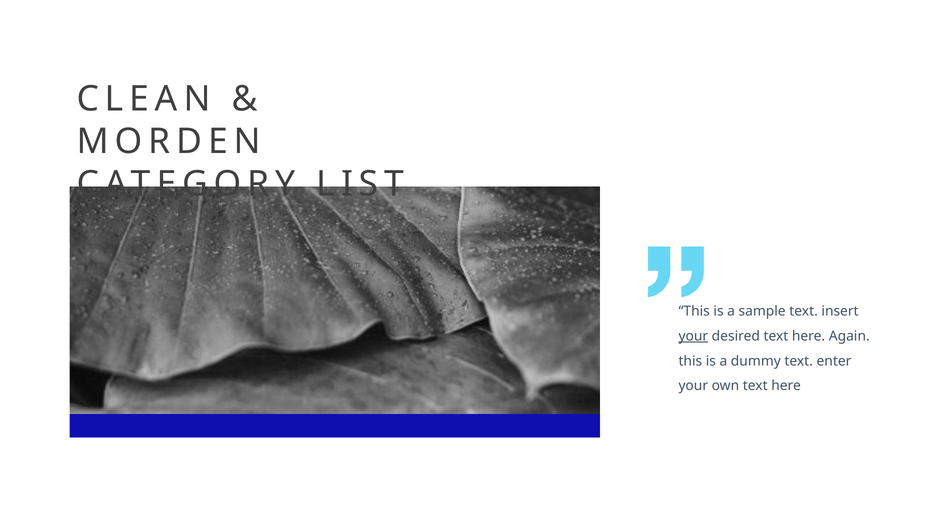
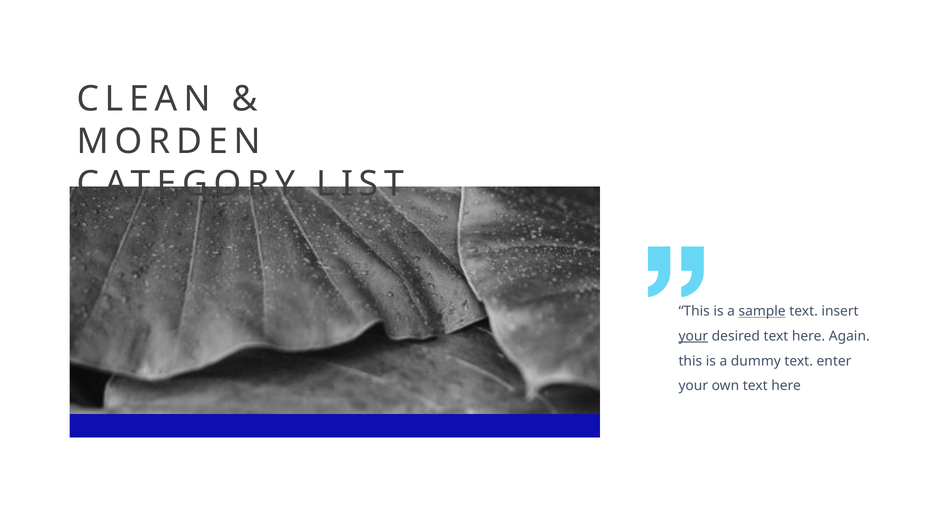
sample underline: none -> present
